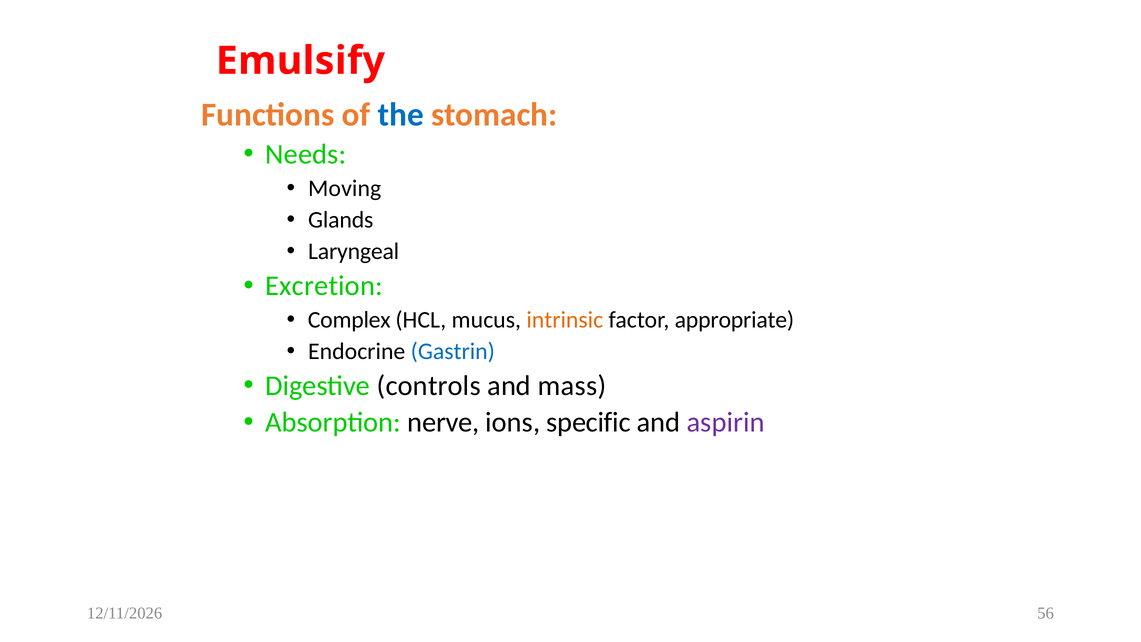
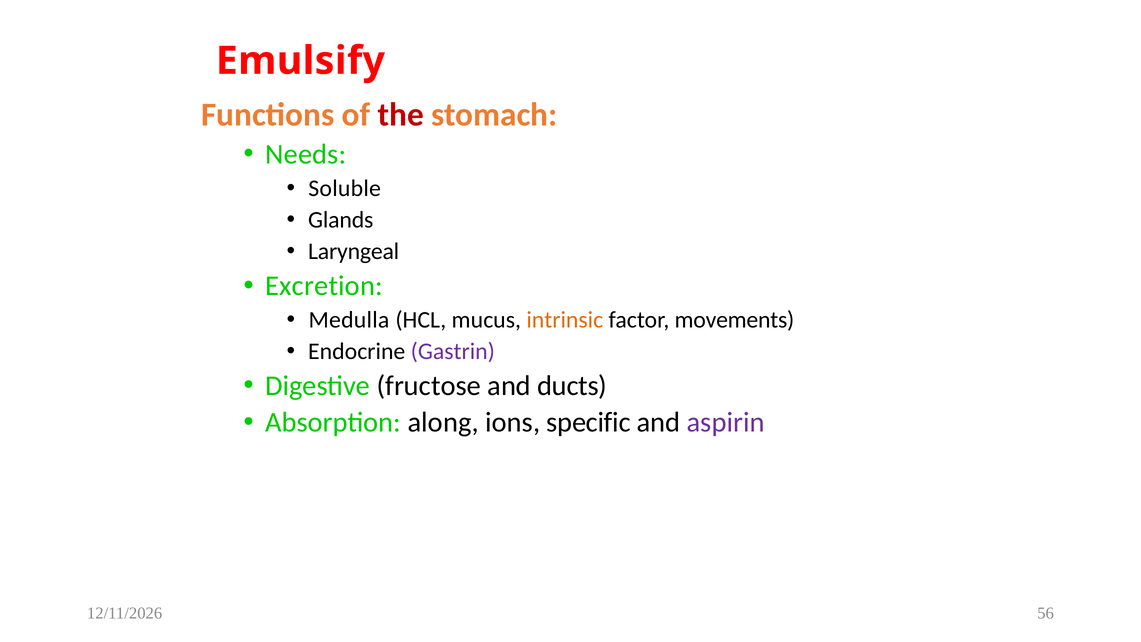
the colour: blue -> red
Moving: Moving -> Soluble
Complex: Complex -> Medulla
appropriate: appropriate -> movements
Gastrin colour: blue -> purple
controls: controls -> fructose
mass: mass -> ducts
nerve: nerve -> along
